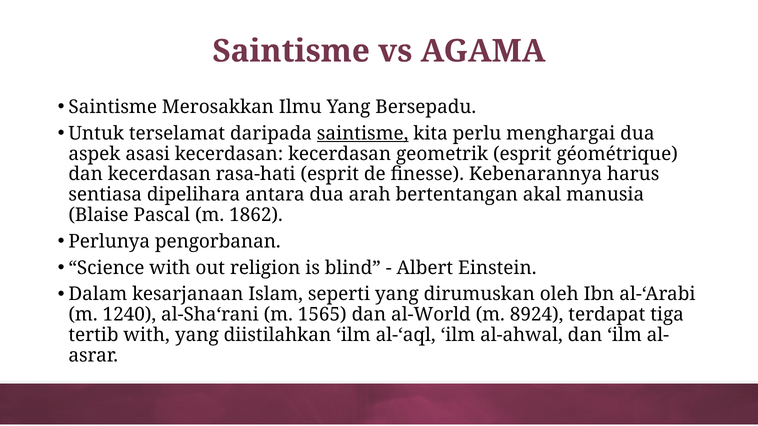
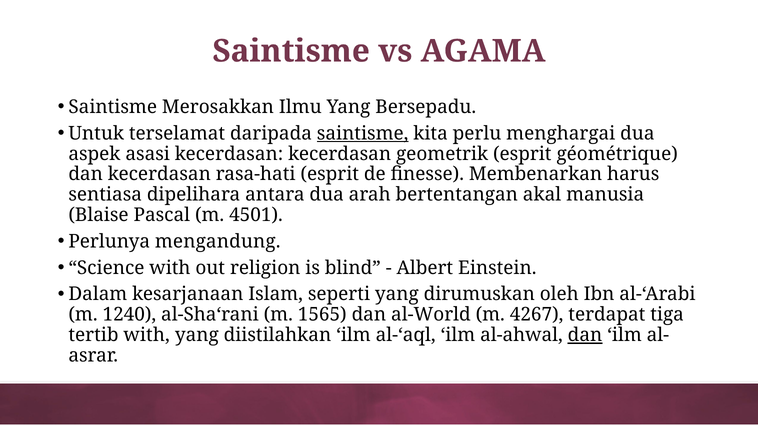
Kebenarannya: Kebenarannya -> Membenarkan
1862: 1862 -> 4501
pengorbanan: pengorbanan -> mengandung
8924: 8924 -> 4267
dan at (585, 335) underline: none -> present
